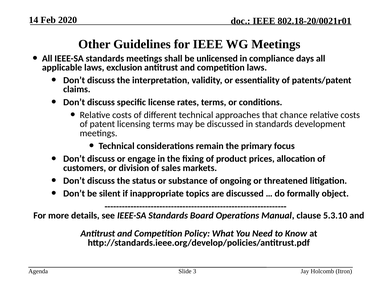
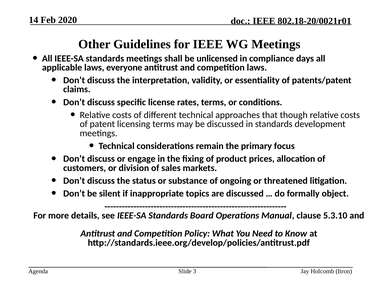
exclusion: exclusion -> everyone
chance: chance -> though
